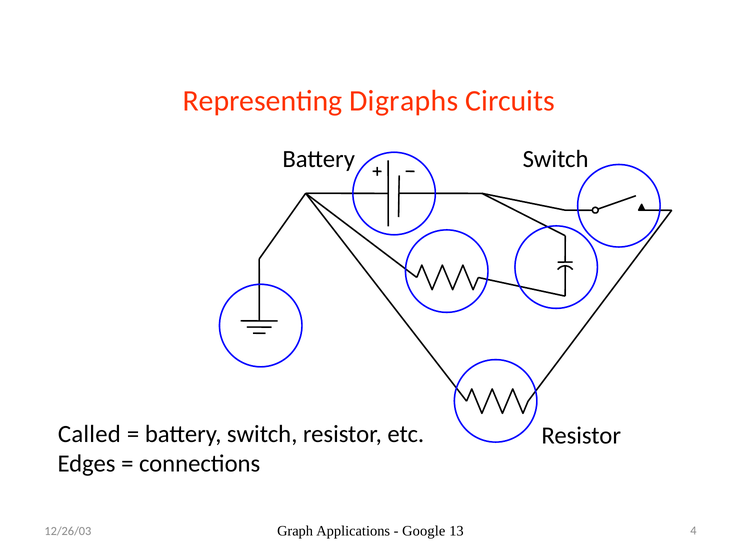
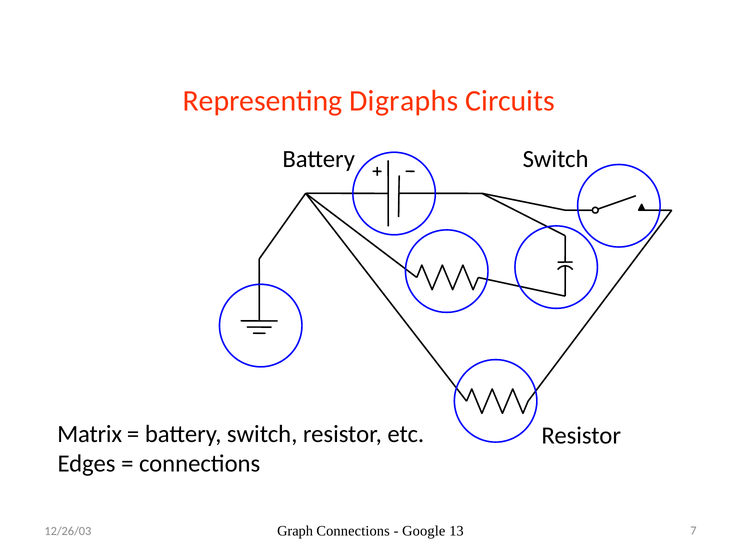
Called: Called -> Matrix
Graph Applications: Applications -> Connections
4: 4 -> 7
